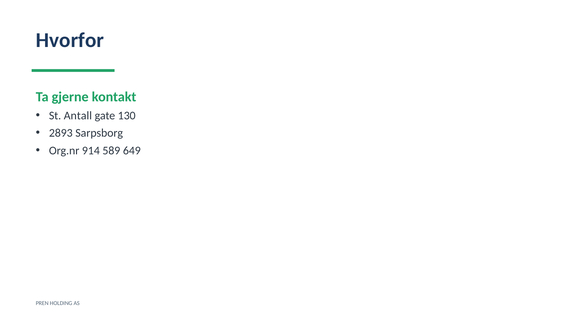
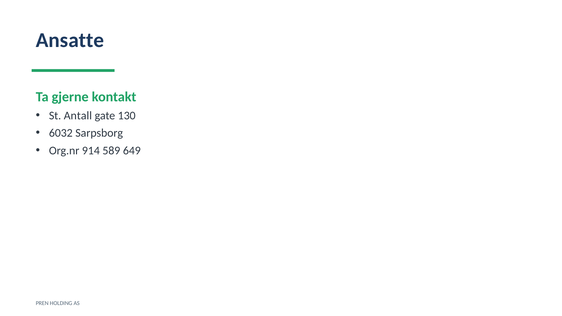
Hvorfor: Hvorfor -> Ansatte
2893: 2893 -> 6032
